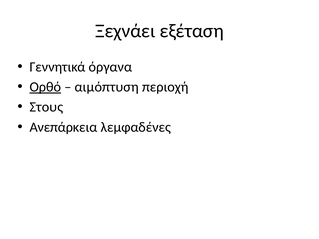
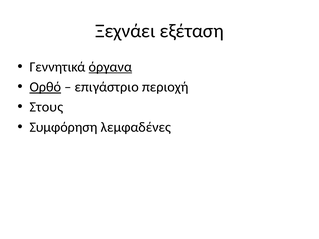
όργανα underline: none -> present
αιμόπτυση: αιμόπτυση -> επιγάστριο
Ανεπάρκεια: Ανεπάρκεια -> Συμφόρηση
